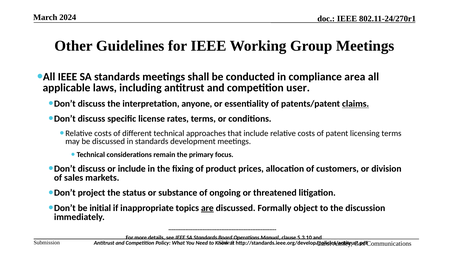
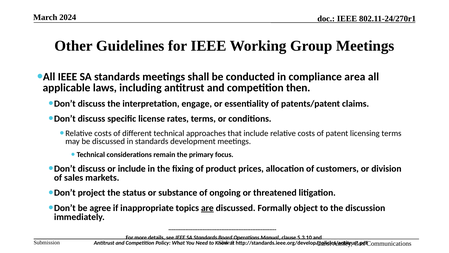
user: user -> then
anyone: anyone -> engage
claims underline: present -> none
initial: initial -> agree
